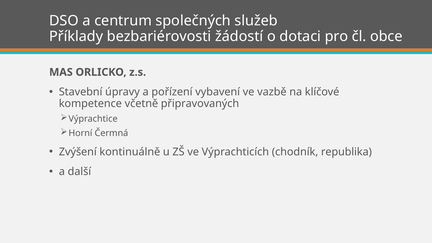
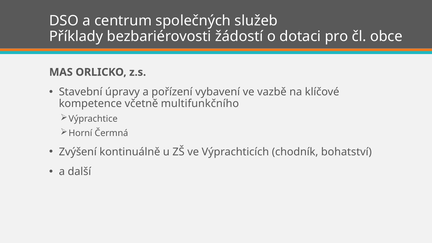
připravovaných: připravovaných -> multifunkčního
republika: republika -> bohatství
